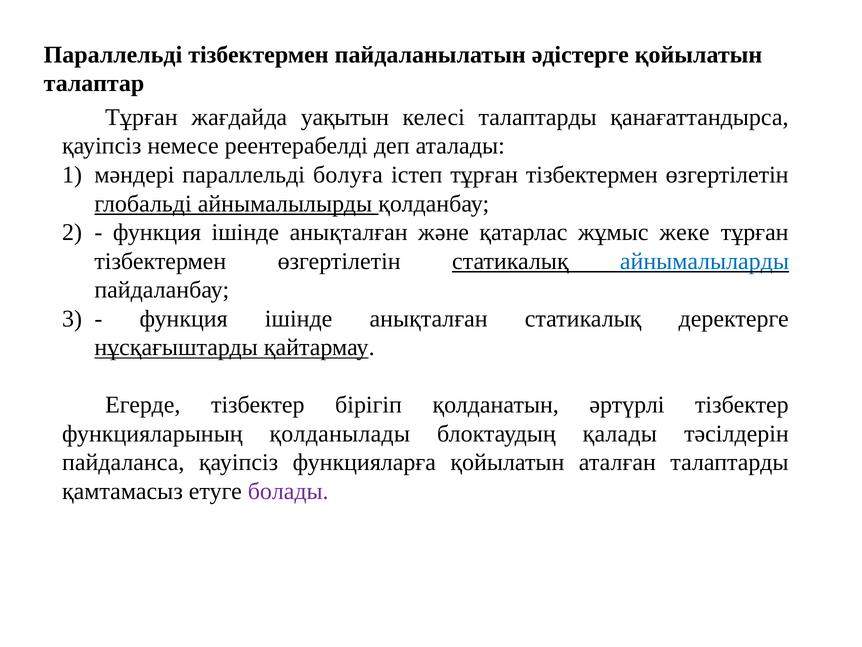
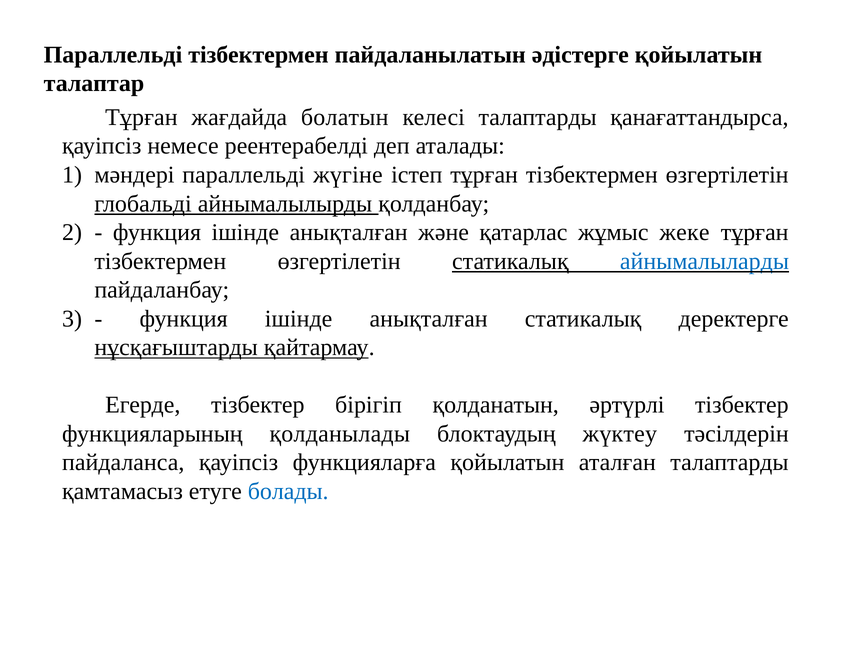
уақытын: уақытын -> болатын
болуға: болуға -> жүгіне
қалады: қалады -> жүктеу
болады colour: purple -> blue
